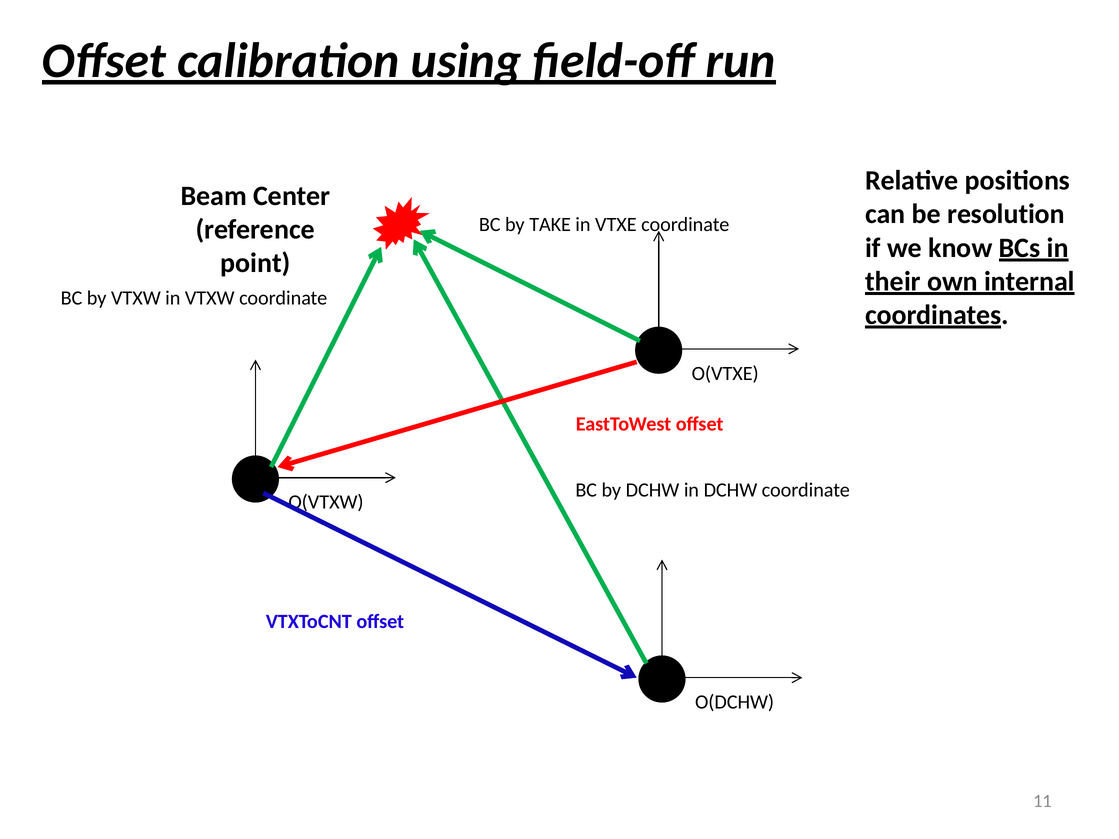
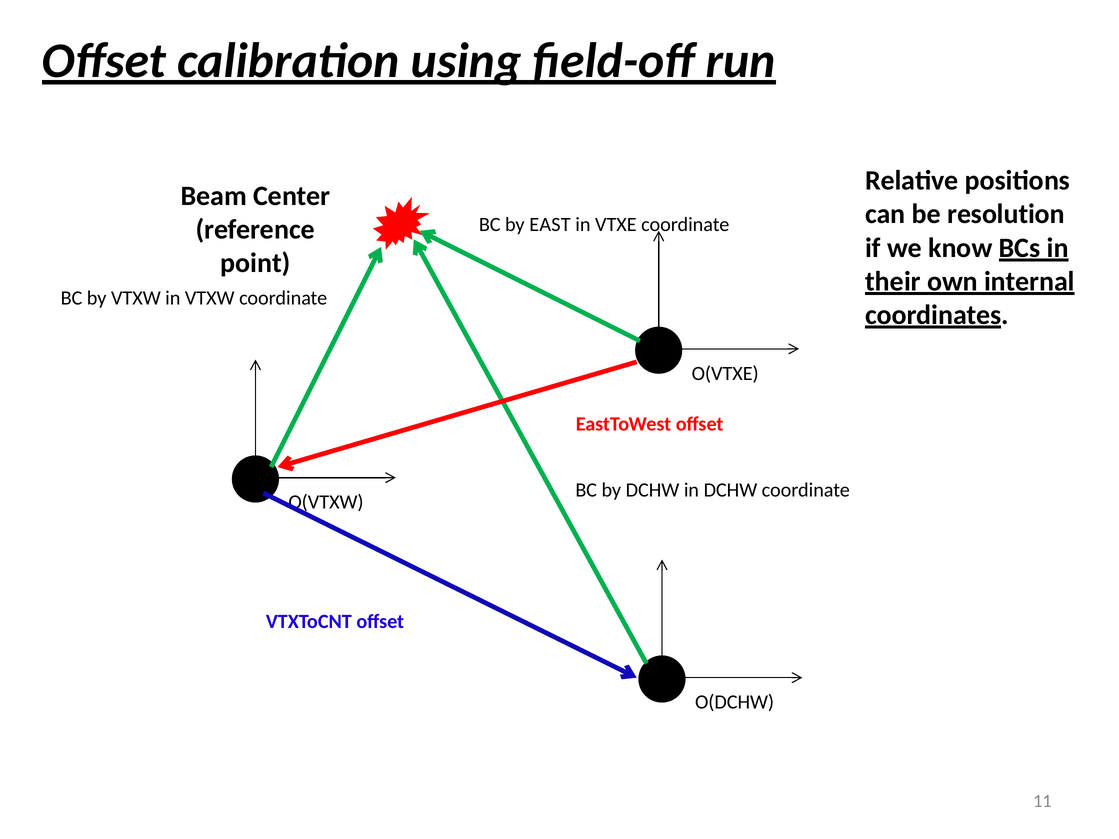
TAKE: TAKE -> EAST
